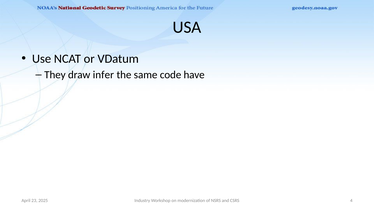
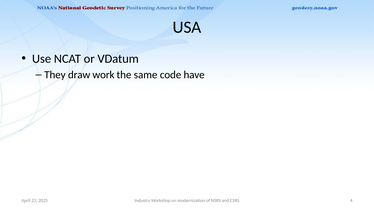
infer: infer -> work
